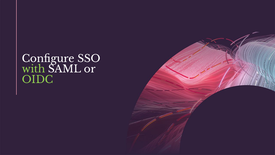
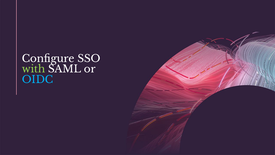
OIDC colour: light green -> light blue
